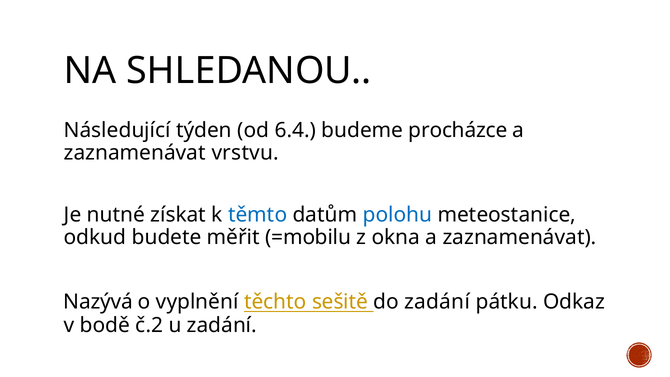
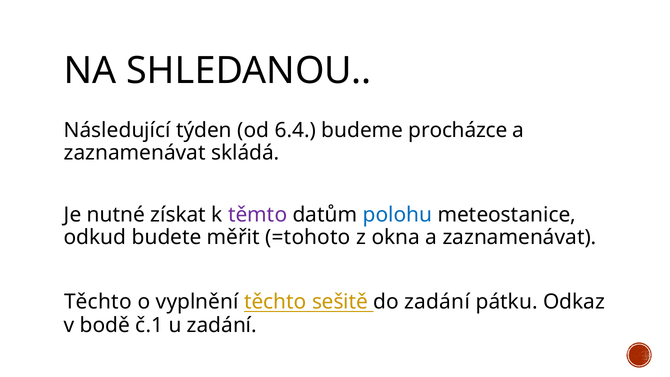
vrstvu: vrstvu -> skládá
těmto colour: blue -> purple
=mobilu: =mobilu -> =tohoto
Nazývá at (98, 302): Nazývá -> Těchto
č.2: č.2 -> č.1
